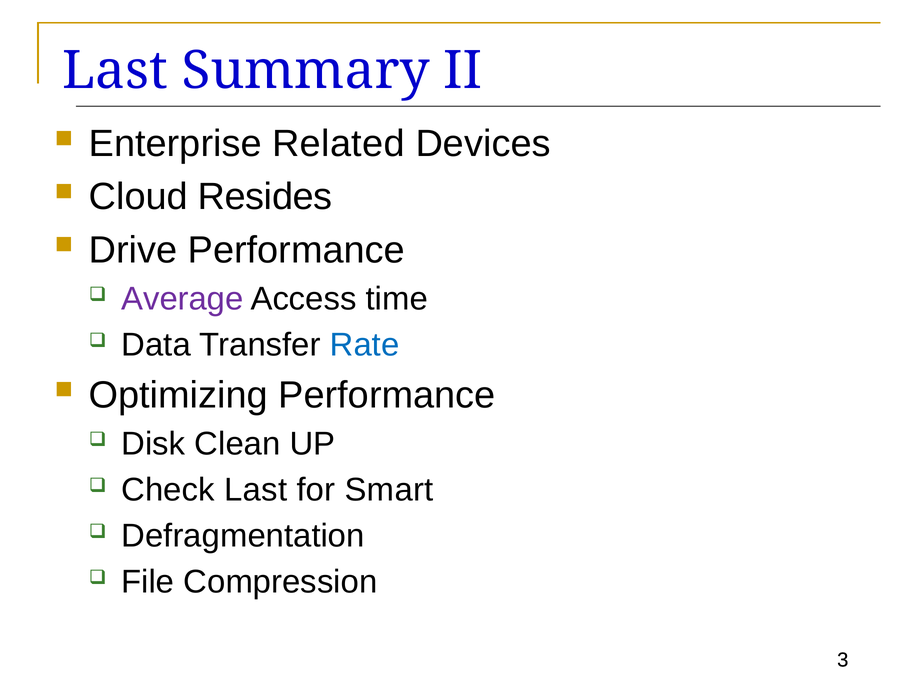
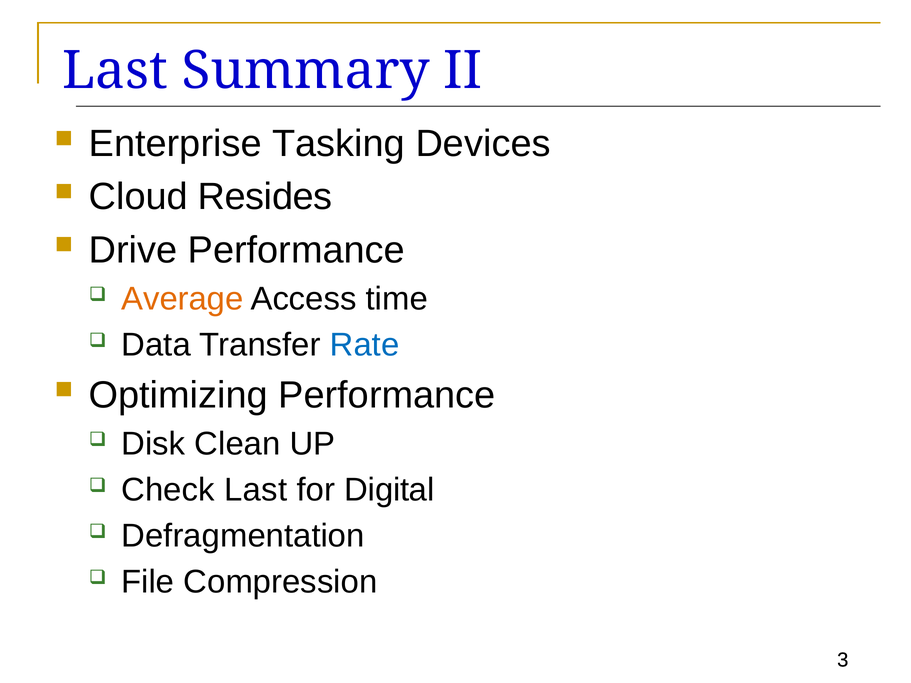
Related: Related -> Tasking
Average colour: purple -> orange
Smart: Smart -> Digital
